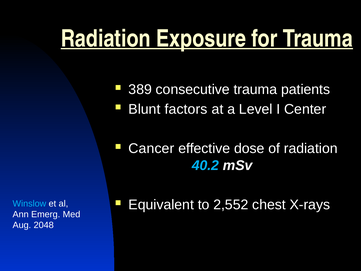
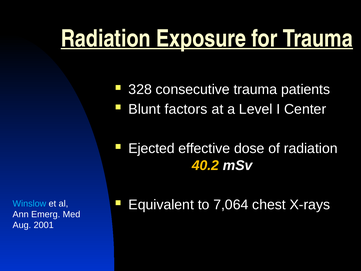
389: 389 -> 328
Cancer: Cancer -> Ejected
40.2 colour: light blue -> yellow
2,552: 2,552 -> 7,064
2048: 2048 -> 2001
